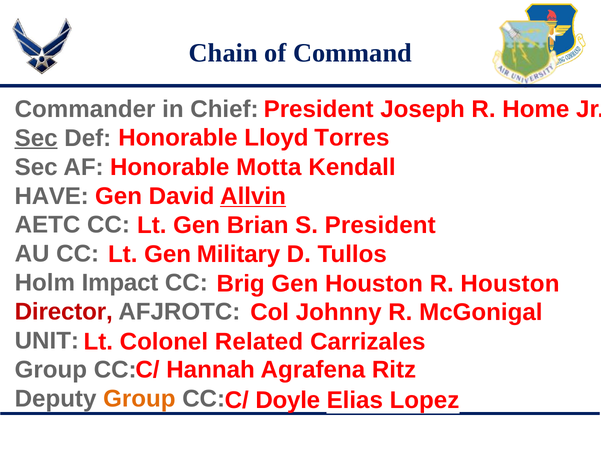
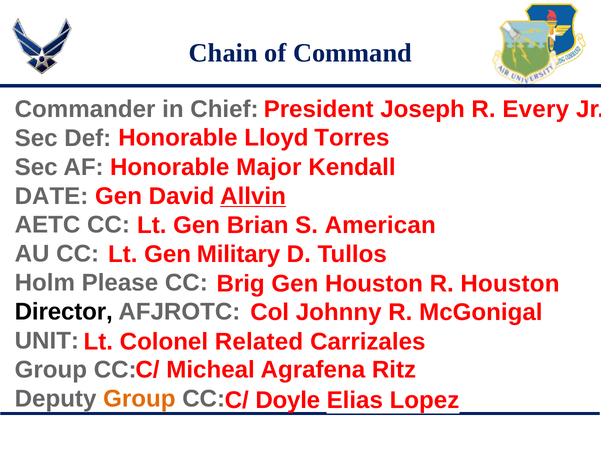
Home: Home -> Every
Sec at (36, 138) underline: present -> none
Motta: Motta -> Major
HAVE: HAVE -> DATE
S President: President -> American
Impact: Impact -> Please
Director colour: red -> black
Hannah: Hannah -> Micheal
